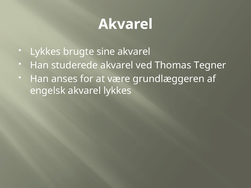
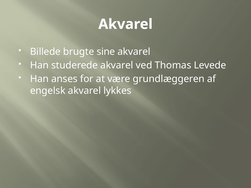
Lykkes at (45, 52): Lykkes -> Billede
Tegner: Tegner -> Levede
